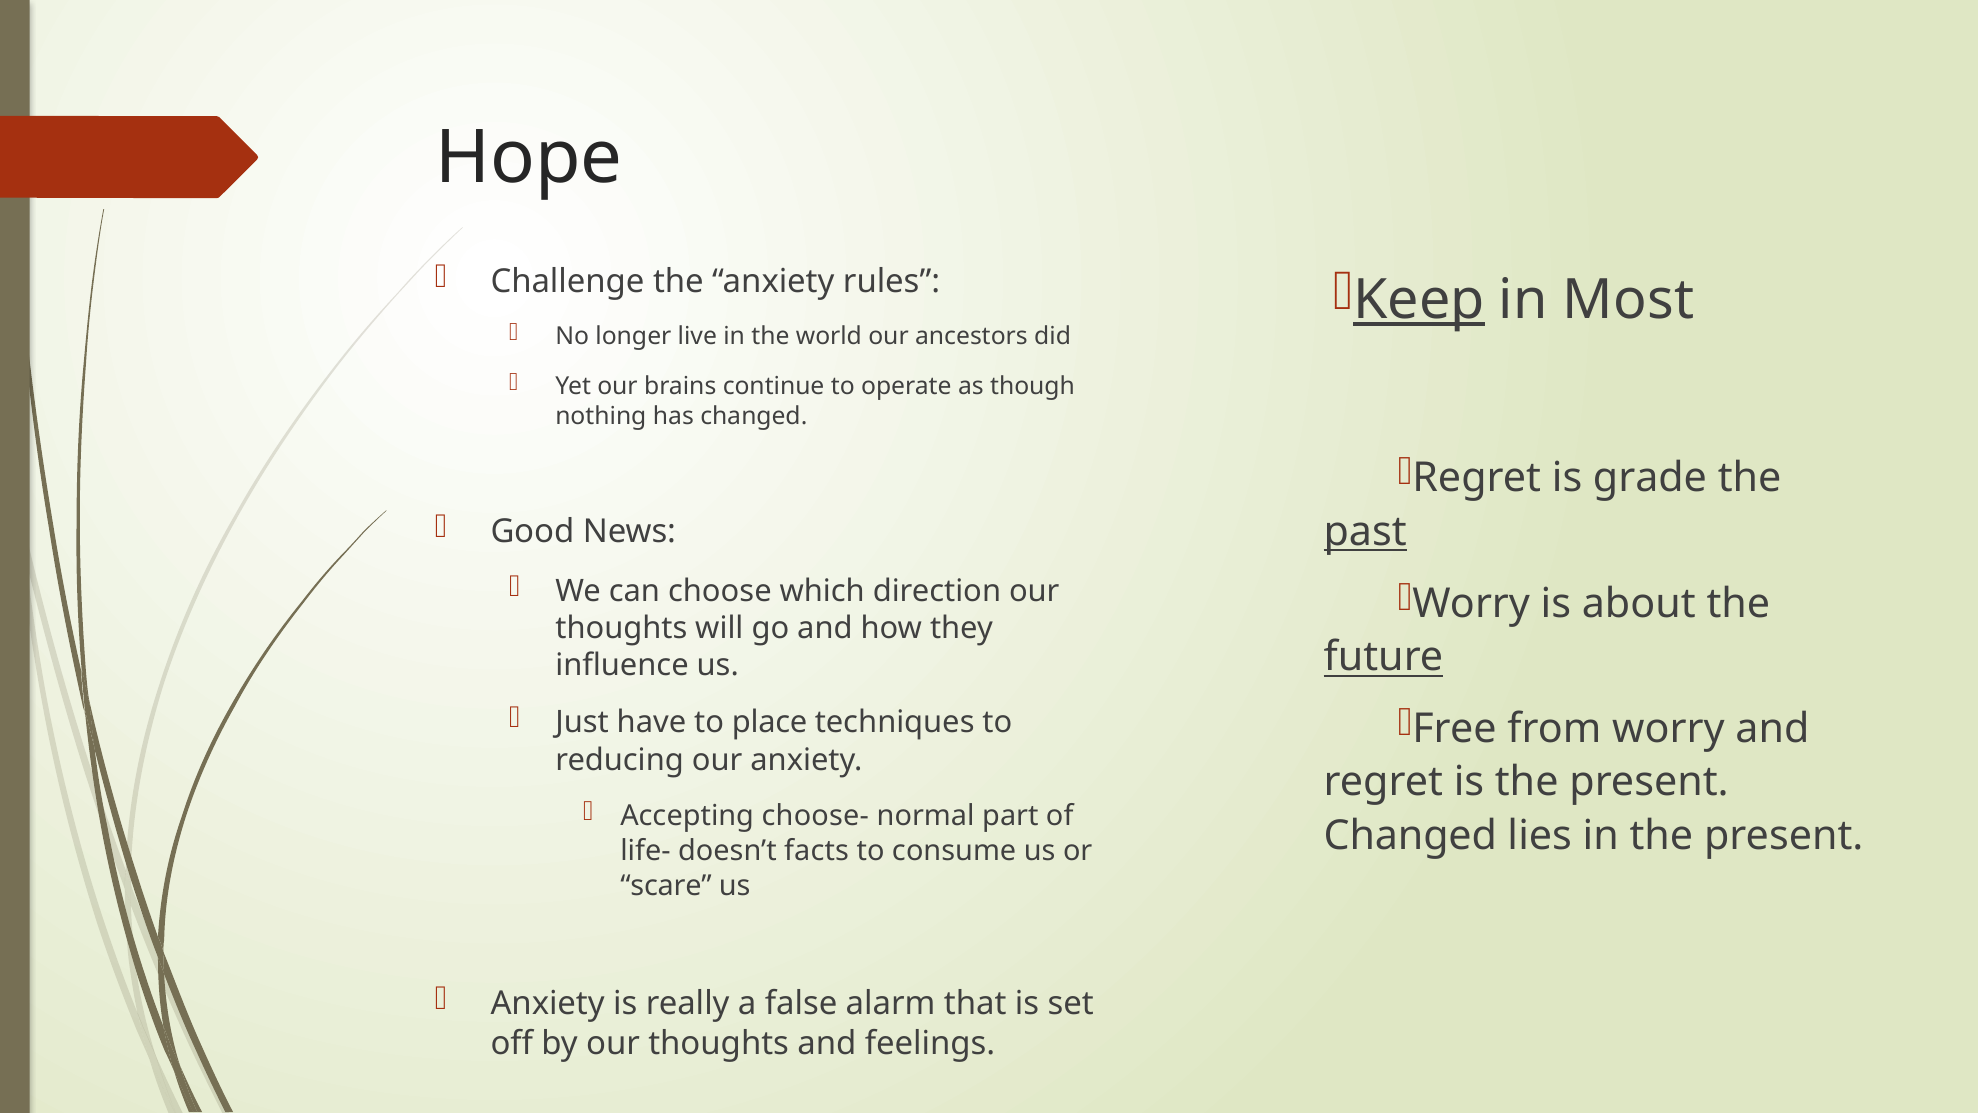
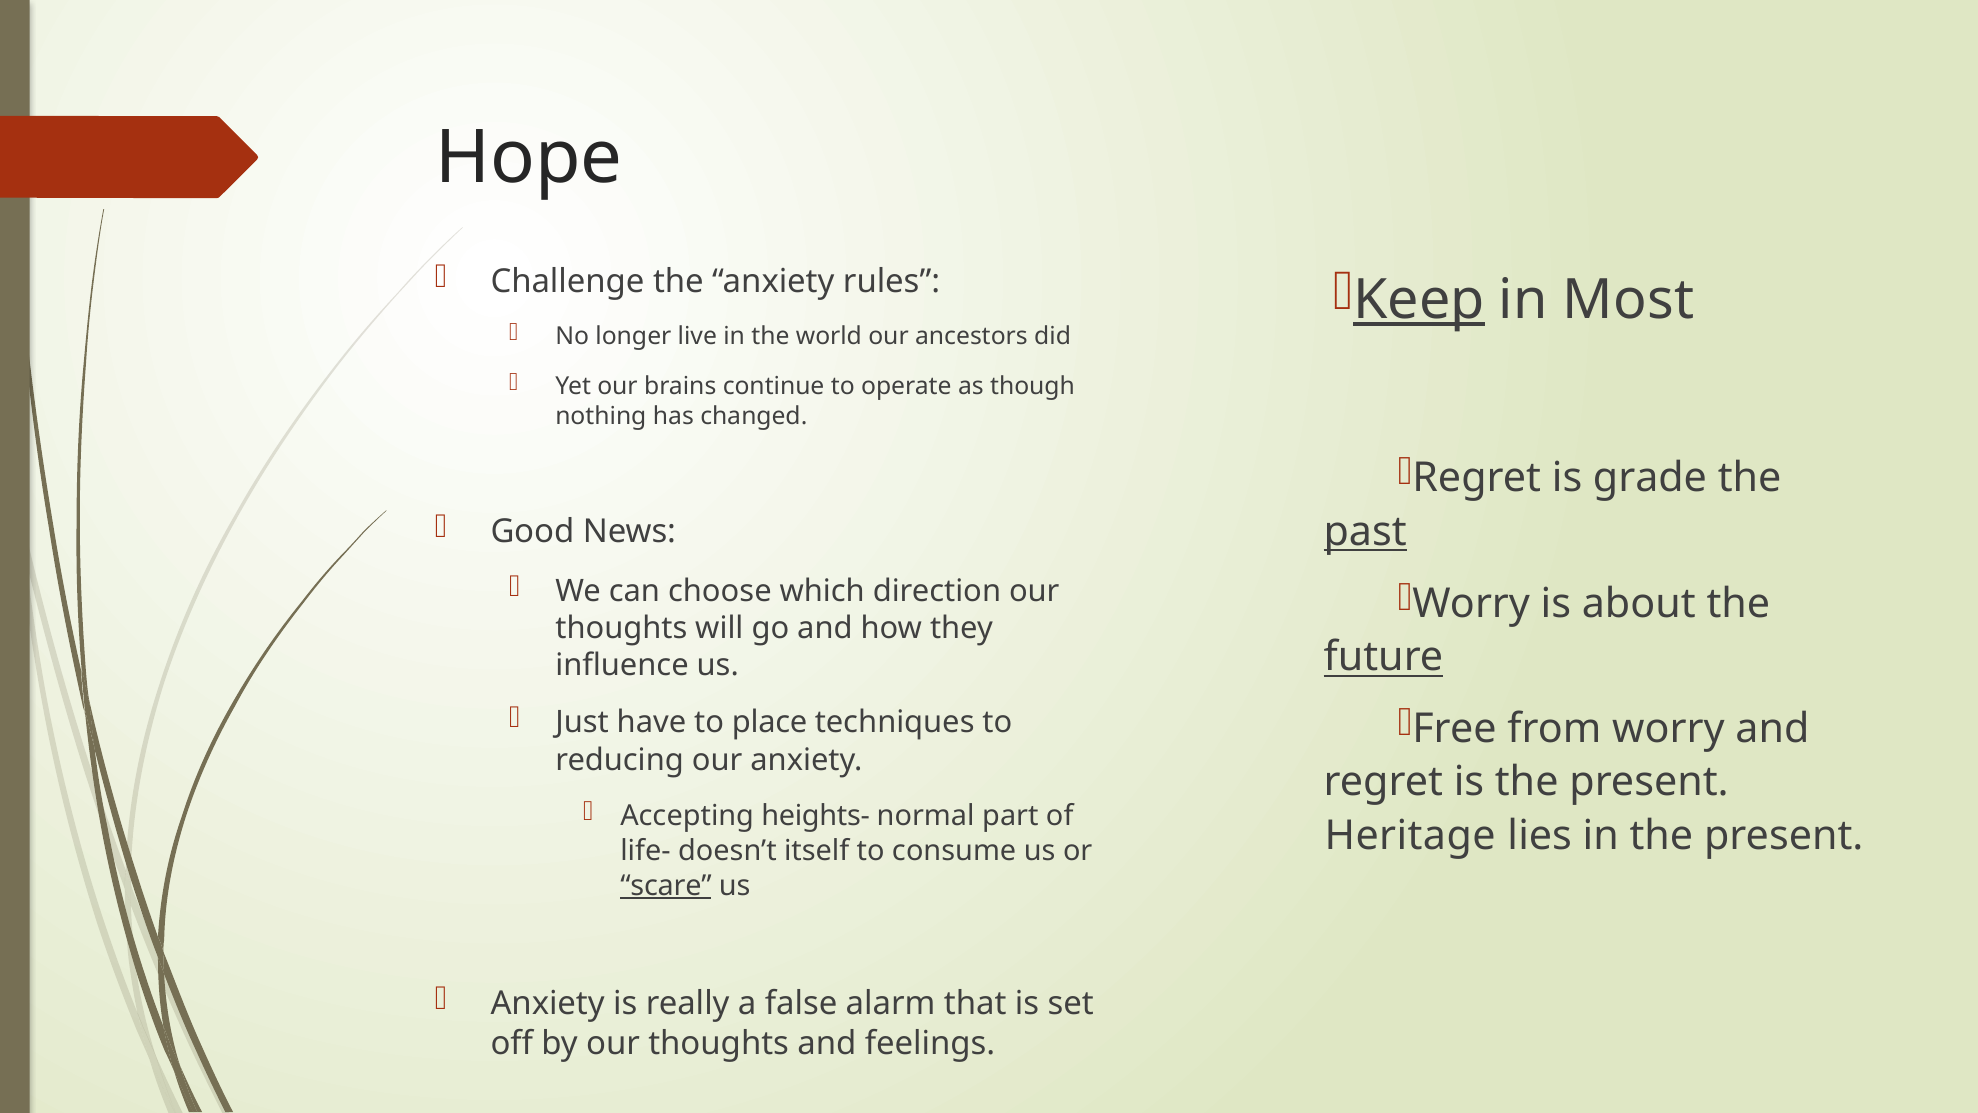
choose-: choose- -> heights-
Changed at (1410, 835): Changed -> Heritage
facts: facts -> itself
scare underline: none -> present
